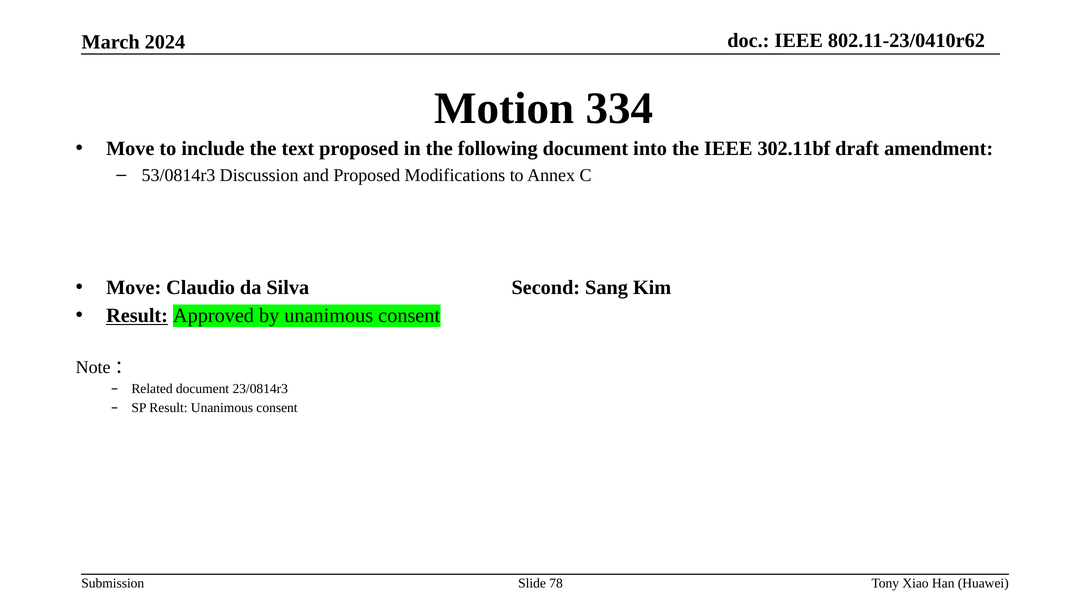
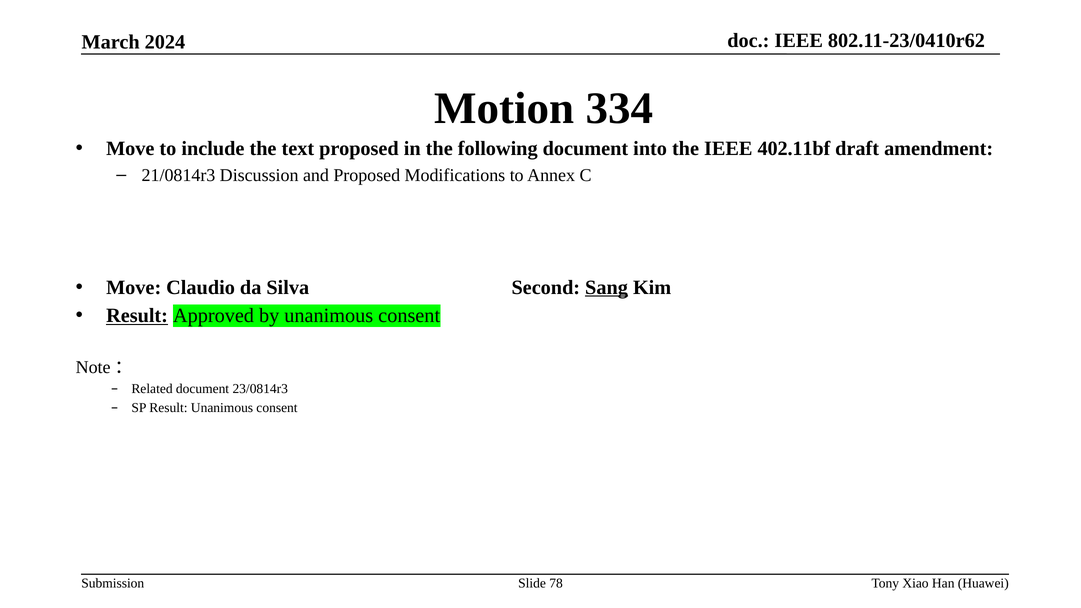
302.11bf: 302.11bf -> 402.11bf
53/0814r3: 53/0814r3 -> 21/0814r3
Sang underline: none -> present
